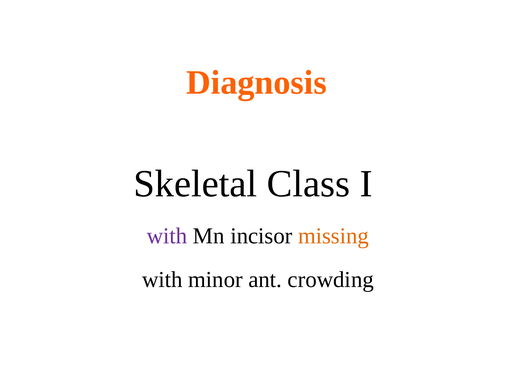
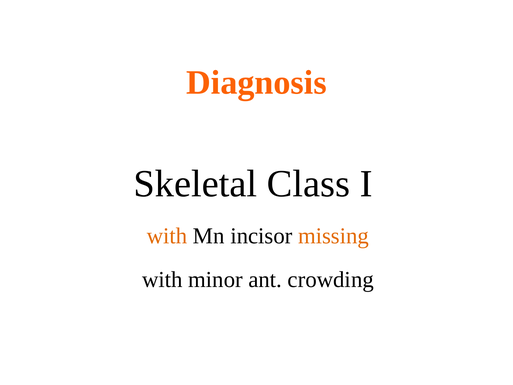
with at (167, 236) colour: purple -> orange
